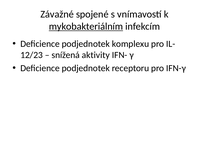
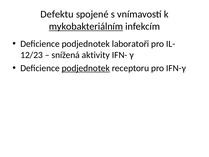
Závažné: Závažné -> Defektu
komplexu: komplexu -> laboratoři
podjednotek at (86, 68) underline: none -> present
